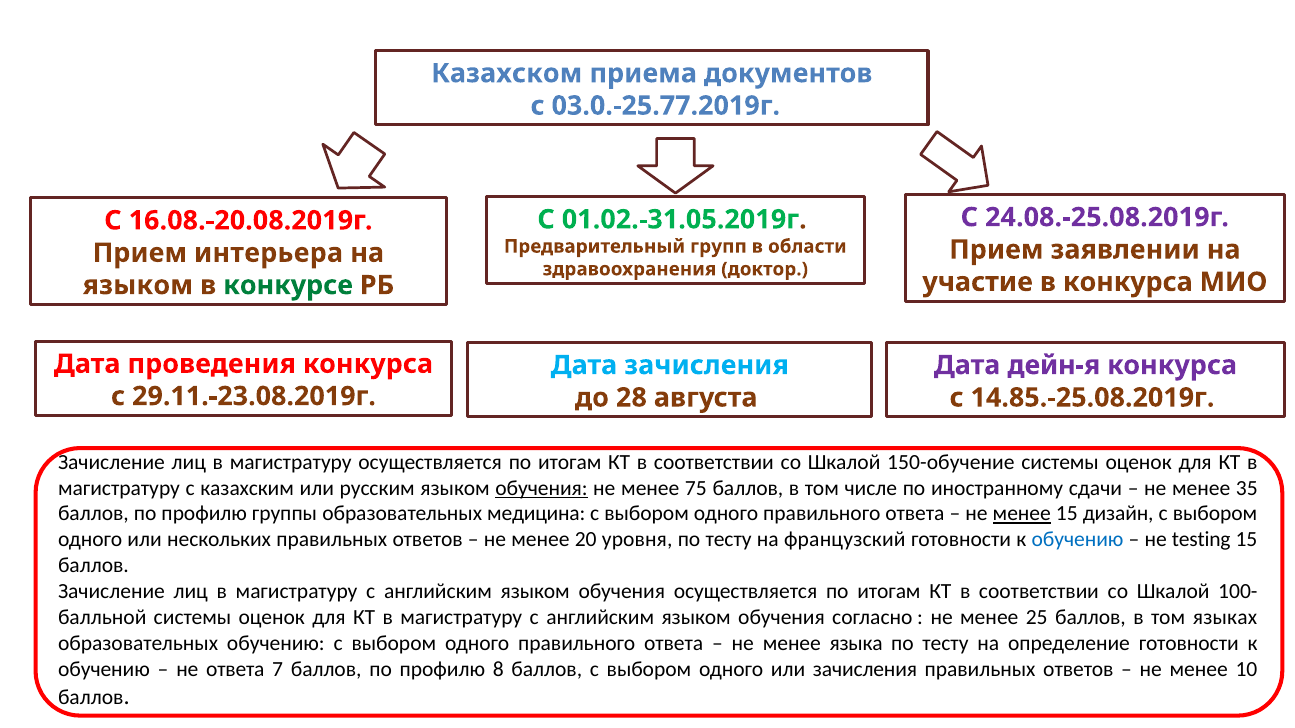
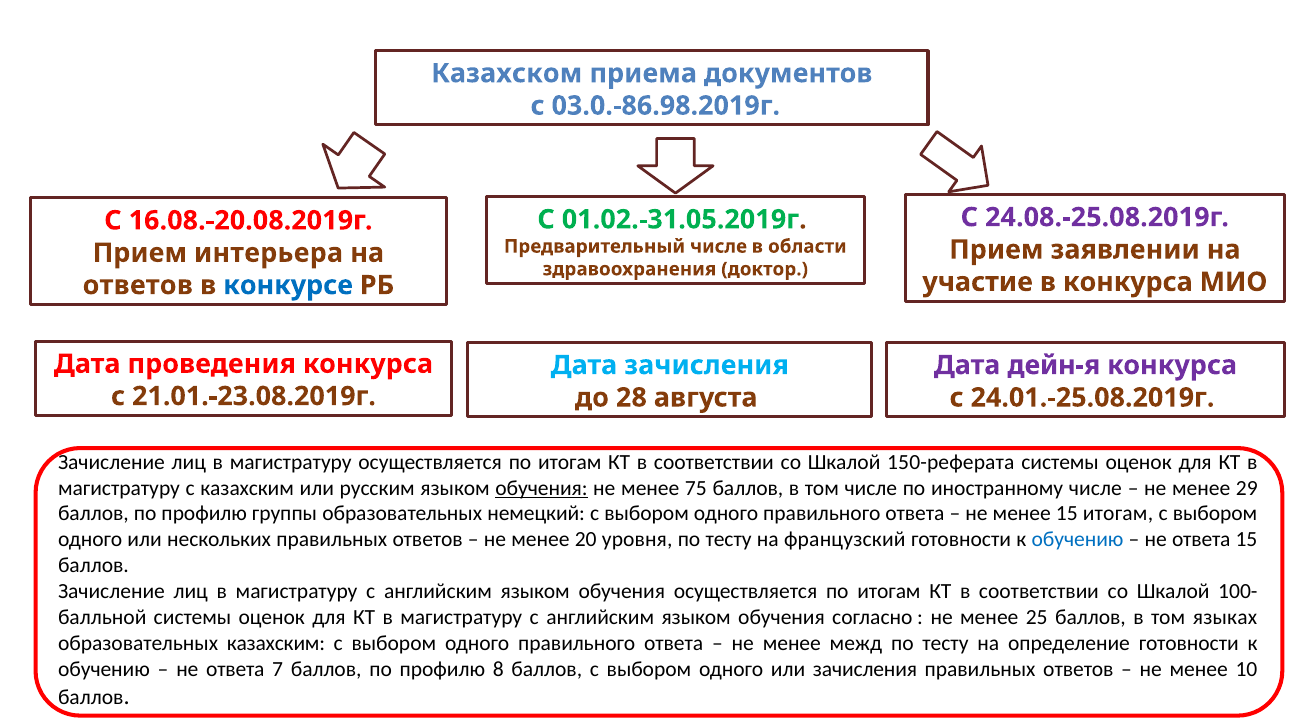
03.0.-25.77.2019г: 03.0.-25.77.2019г -> 03.0.-86.98.2019г
Предварительный групп: групп -> числе
языком at (138, 285): языком -> ответов
конкурсе colour: green -> blue
29.11.-23.08.2019г: 29.11.-23.08.2019г -> 21.01.-23.08.2019г
14.85.-25.08.2019г: 14.85.-25.08.2019г -> 24.01.-25.08.2019г
150-обучение: 150-обучение -> 150-реферата
иностранному сдачи: сдачи -> числе
35: 35 -> 29
медицина: медицина -> немецкий
менее at (1022, 514) underline: present -> none
15 дизайн: дизайн -> итогам
testing at (1201, 540): testing -> ответа
образовательных обучению: обучению -> казахским
языка: языка -> межд
